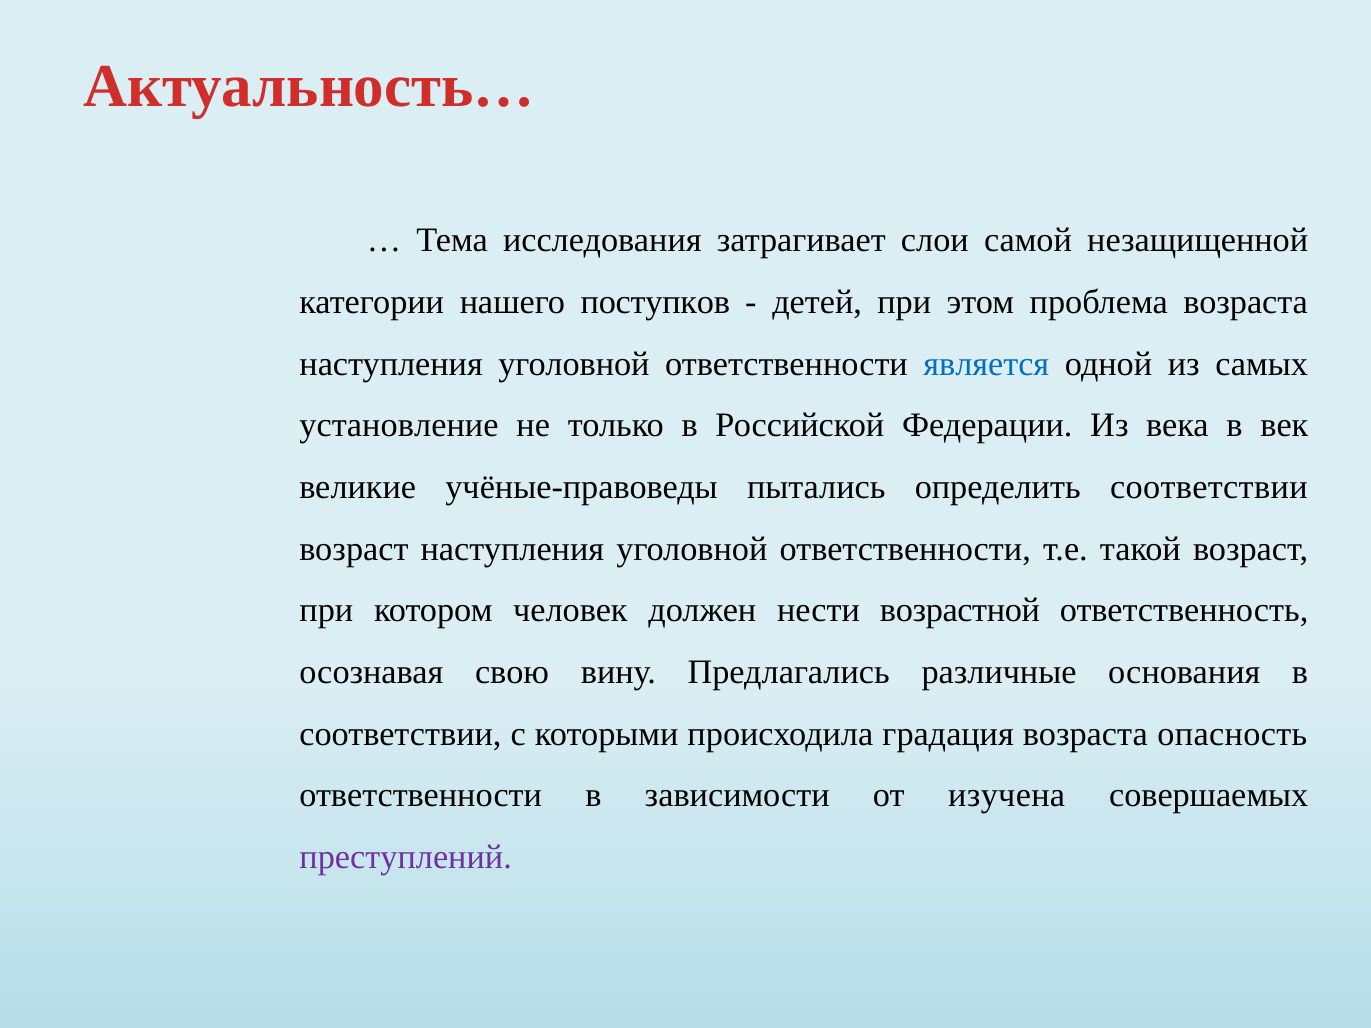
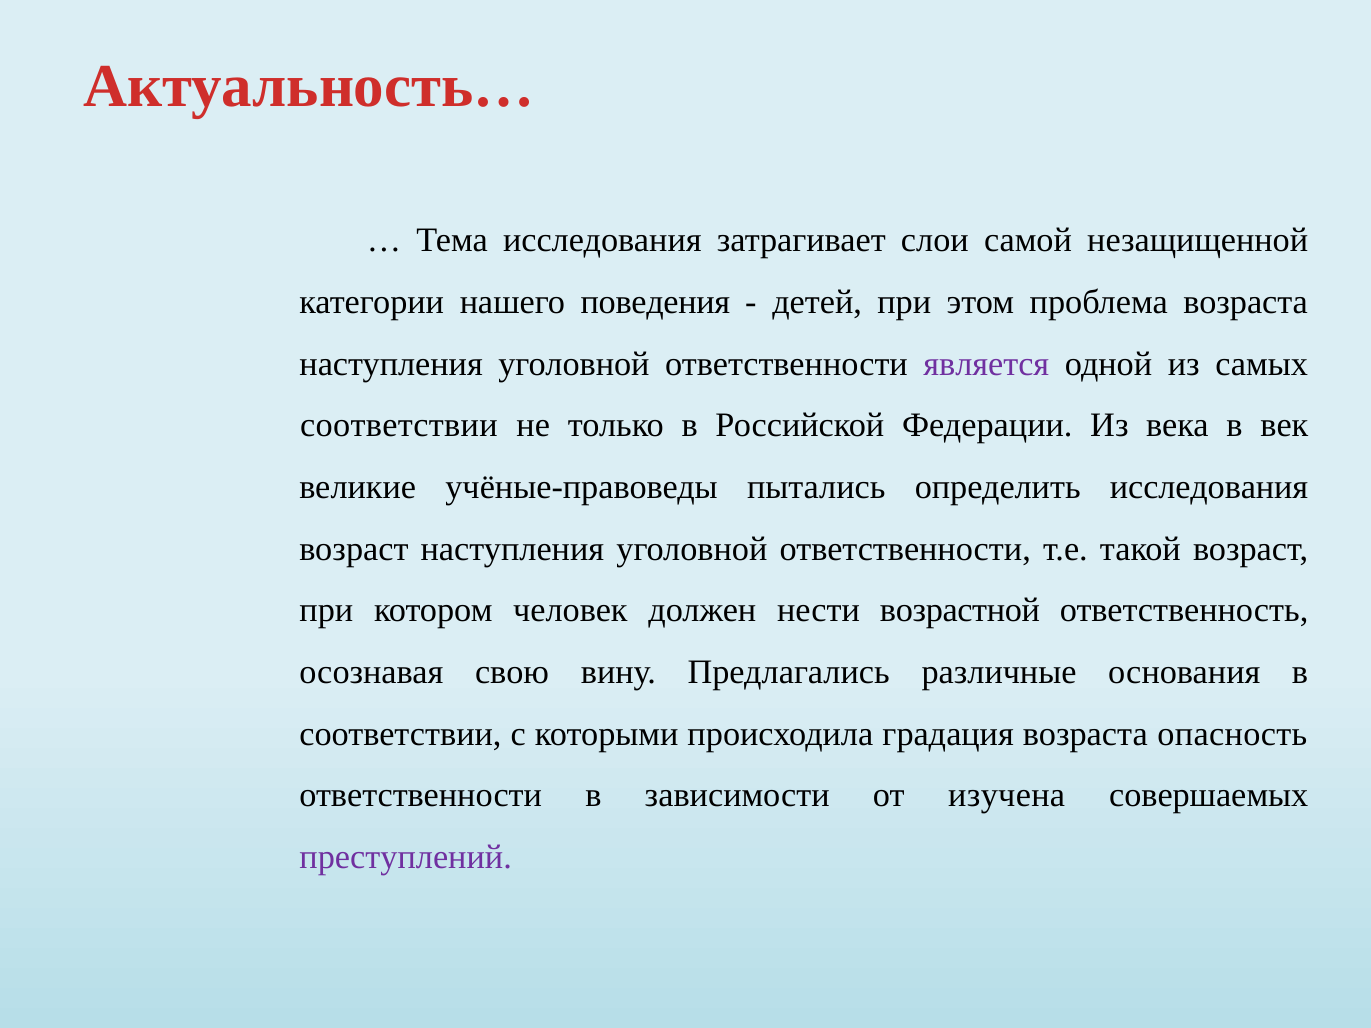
поступков: поступков -> поведения
является colour: blue -> purple
установление at (399, 426): установление -> соответствии
определить соответствии: соответствии -> исследования
